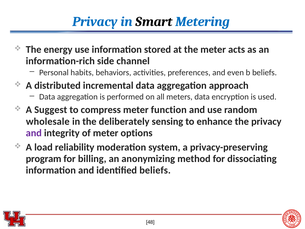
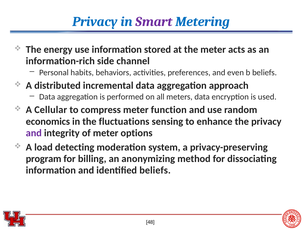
Smart colour: black -> purple
Suggest: Suggest -> Cellular
wholesale: wholesale -> economics
deliberately: deliberately -> fluctuations
reliability: reliability -> detecting
